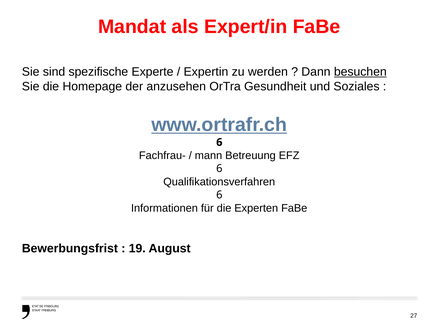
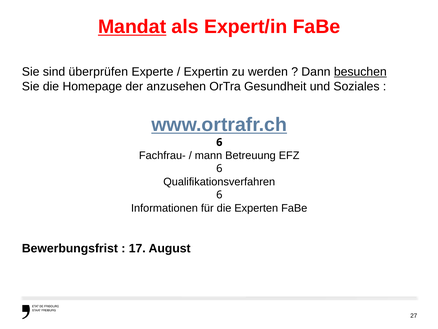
Mandat underline: none -> present
spezifische: spezifische -> überprüfen
19: 19 -> 17
